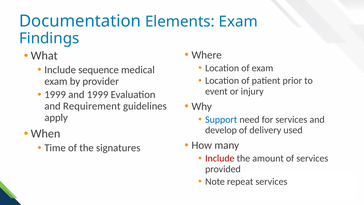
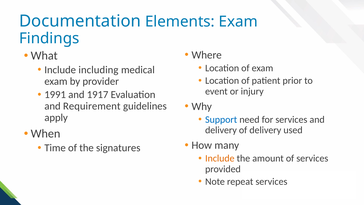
sequence: sequence -> including
1999 at (55, 95): 1999 -> 1991
and 1999: 1999 -> 1917
develop at (221, 130): develop -> delivery
Include at (220, 158) colour: red -> orange
